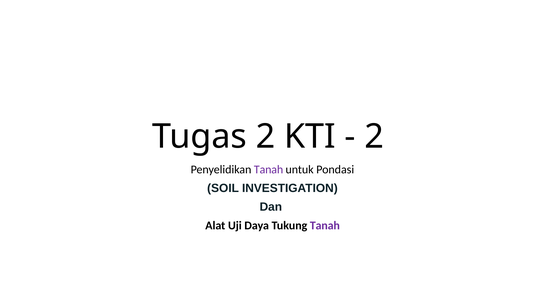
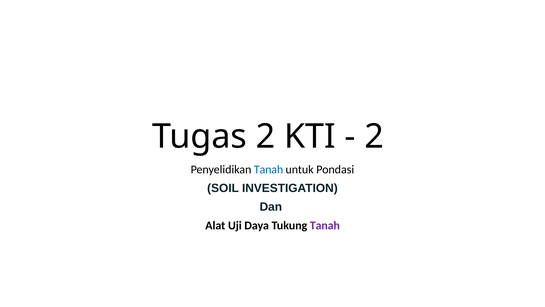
Tanah at (269, 169) colour: purple -> blue
